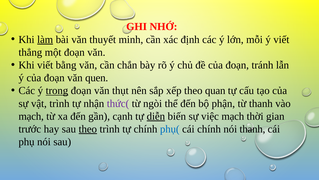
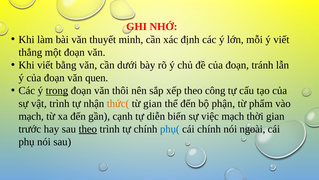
làm underline: present -> none
chắn: chắn -> dưới
thụt: thụt -> thôi
quan: quan -> công
thức( colour: purple -> orange
từ ngòi: ngòi -> gian
từ thanh: thanh -> phẩm
diễn underline: present -> none
nói thanh: thanh -> ngoài
